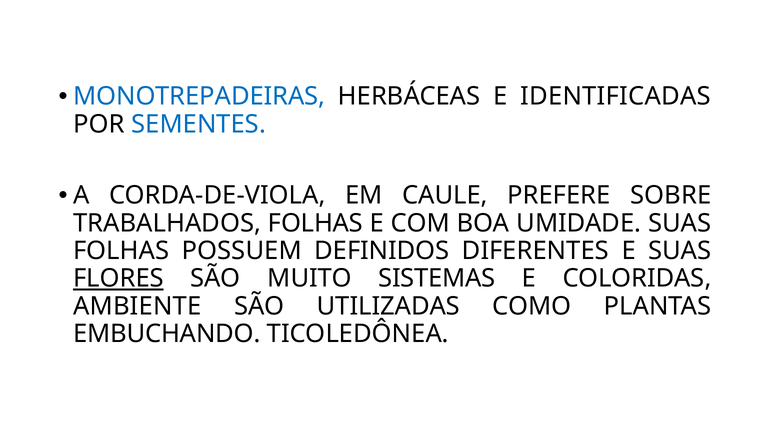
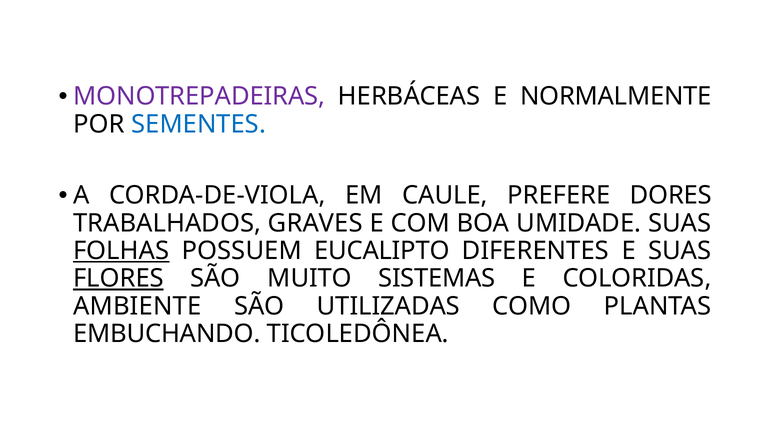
MONOTREPADEIRAS colour: blue -> purple
IDENTIFICADAS: IDENTIFICADAS -> NORMALMENTE
SOBRE: SOBRE -> DORES
TRABALHADOS FOLHAS: FOLHAS -> GRAVES
FOLHAS at (121, 251) underline: none -> present
DEFINIDOS: DEFINIDOS -> EUCALIPTO
